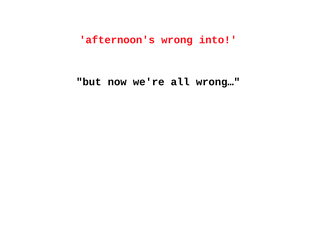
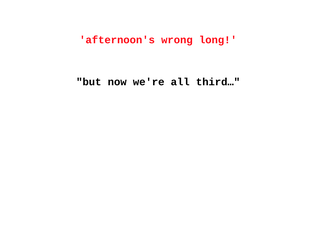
into: into -> long
wrong…: wrong… -> third…
